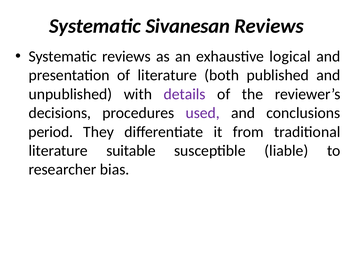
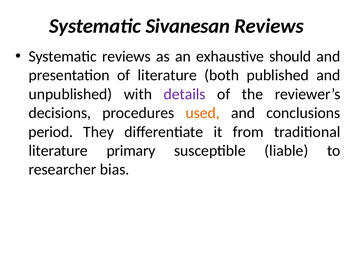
logical: logical -> should
used colour: purple -> orange
suitable: suitable -> primary
